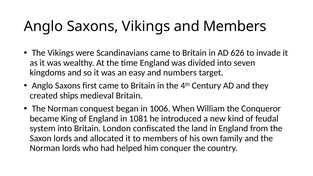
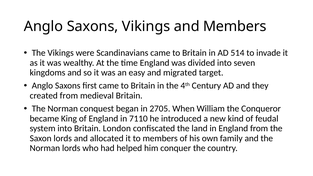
626: 626 -> 514
numbers: numbers -> migrated
created ships: ships -> from
1006: 1006 -> 2705
1081: 1081 -> 7110
